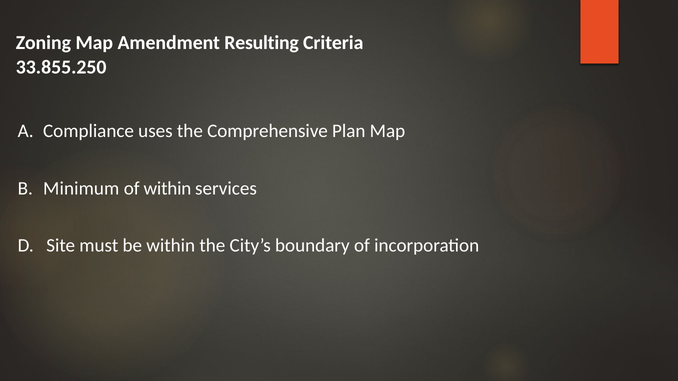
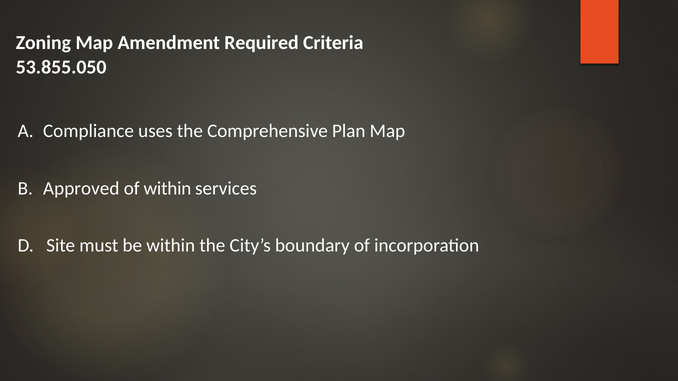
Resulting: Resulting -> Required
33.855.250: 33.855.250 -> 53.855.050
Minimum: Minimum -> Approved
